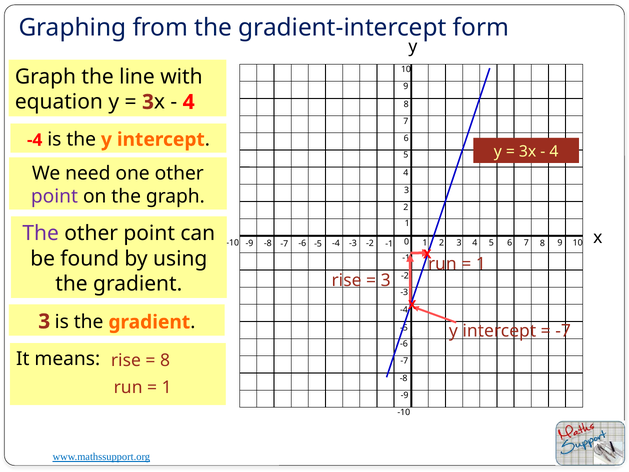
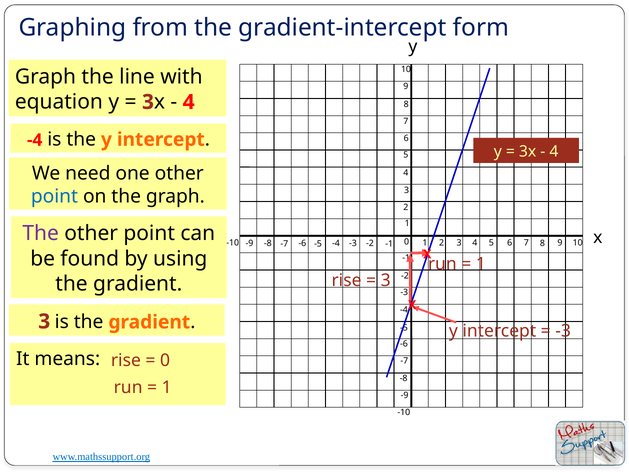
point at (54, 196) colour: purple -> blue
-7 at (563, 331): -7 -> -3
8 at (165, 360): 8 -> 0
